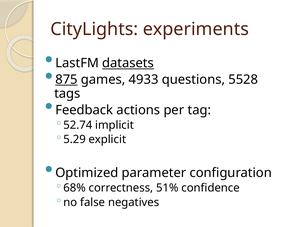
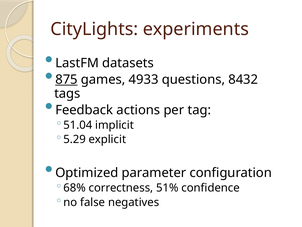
datasets underline: present -> none
5528: 5528 -> 8432
52.74: 52.74 -> 51.04
